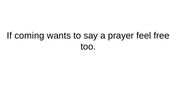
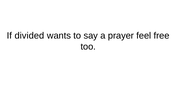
coming: coming -> divided
